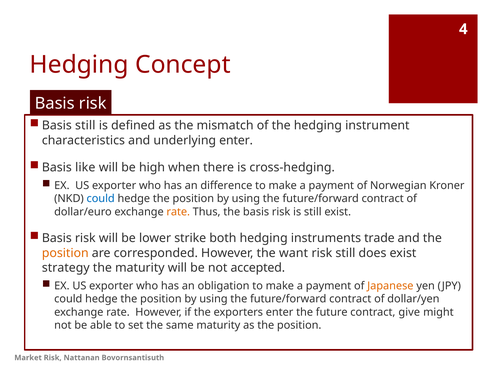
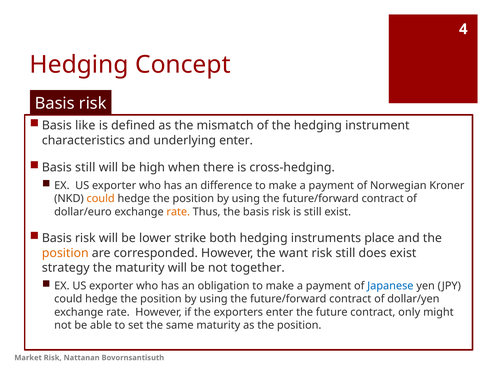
Basis still: still -> like
Basis like: like -> still
could at (101, 198) colour: blue -> orange
trade: trade -> place
accepted: accepted -> together
Japanese colour: orange -> blue
give: give -> only
